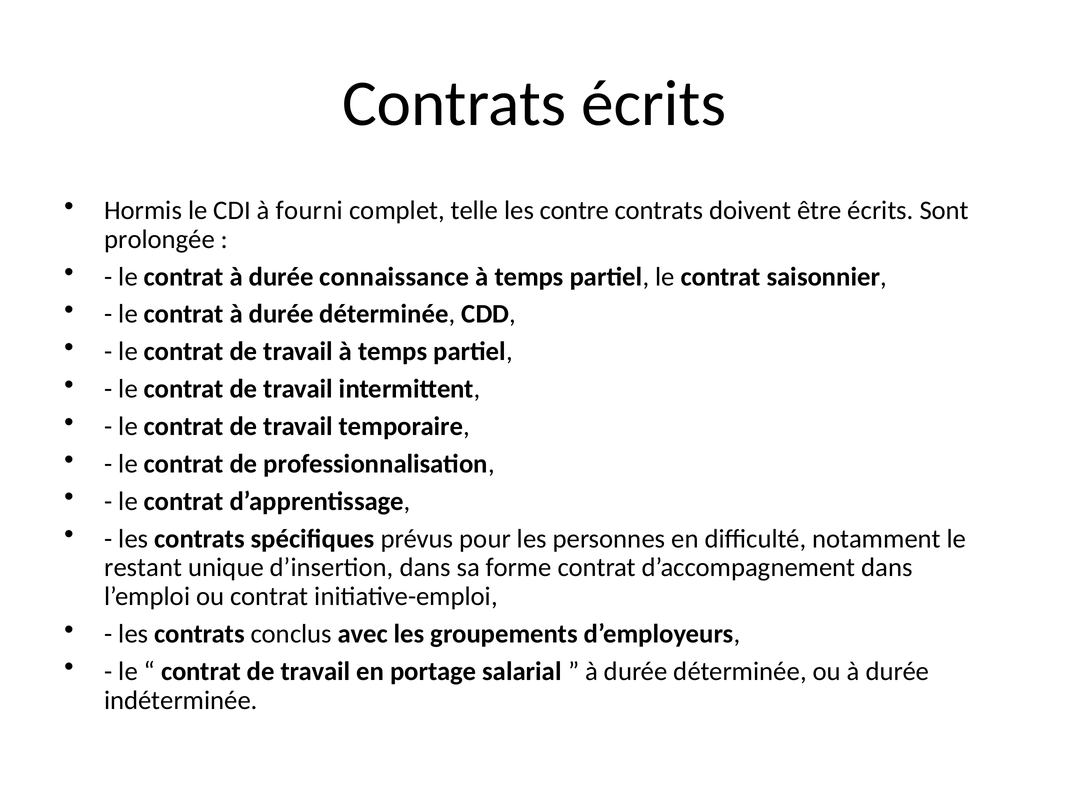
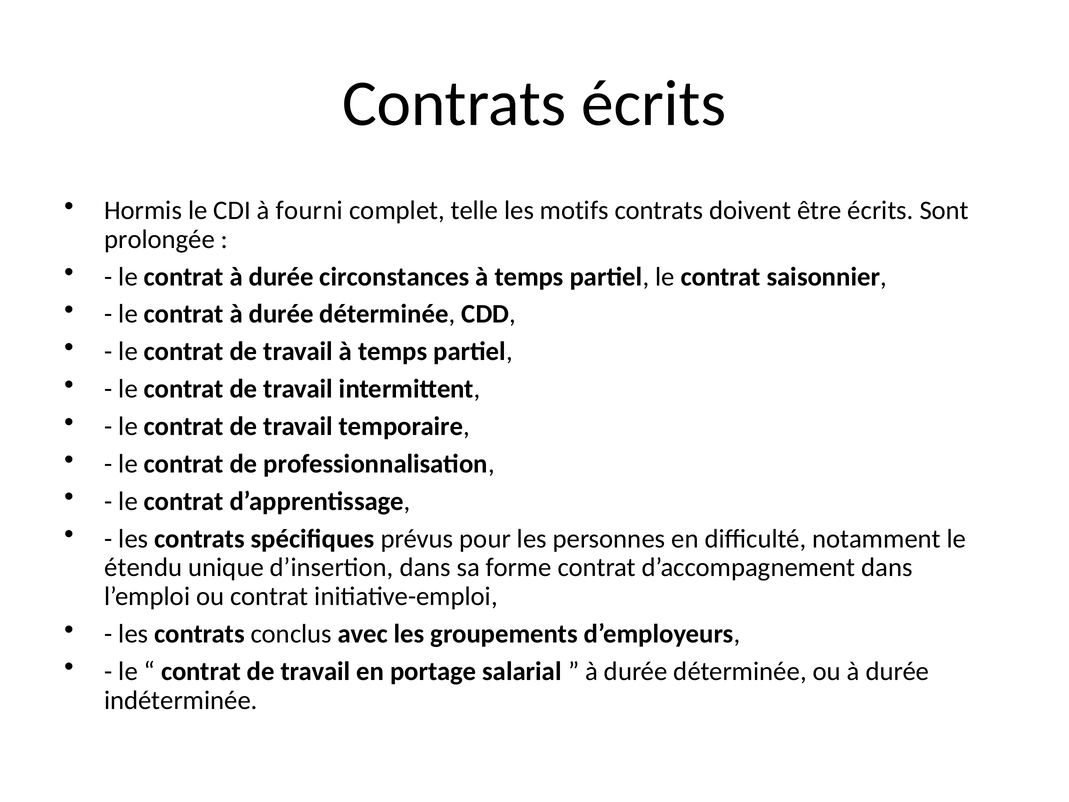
contre: contre -> motifs
connaissance: connaissance -> circonstances
restant: restant -> étendu
